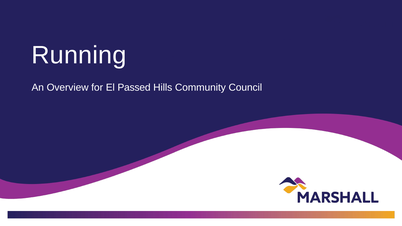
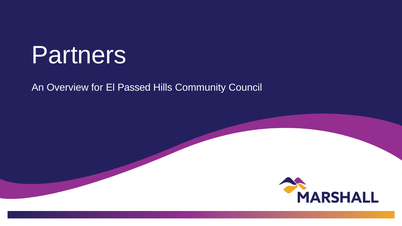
Running: Running -> Partners
